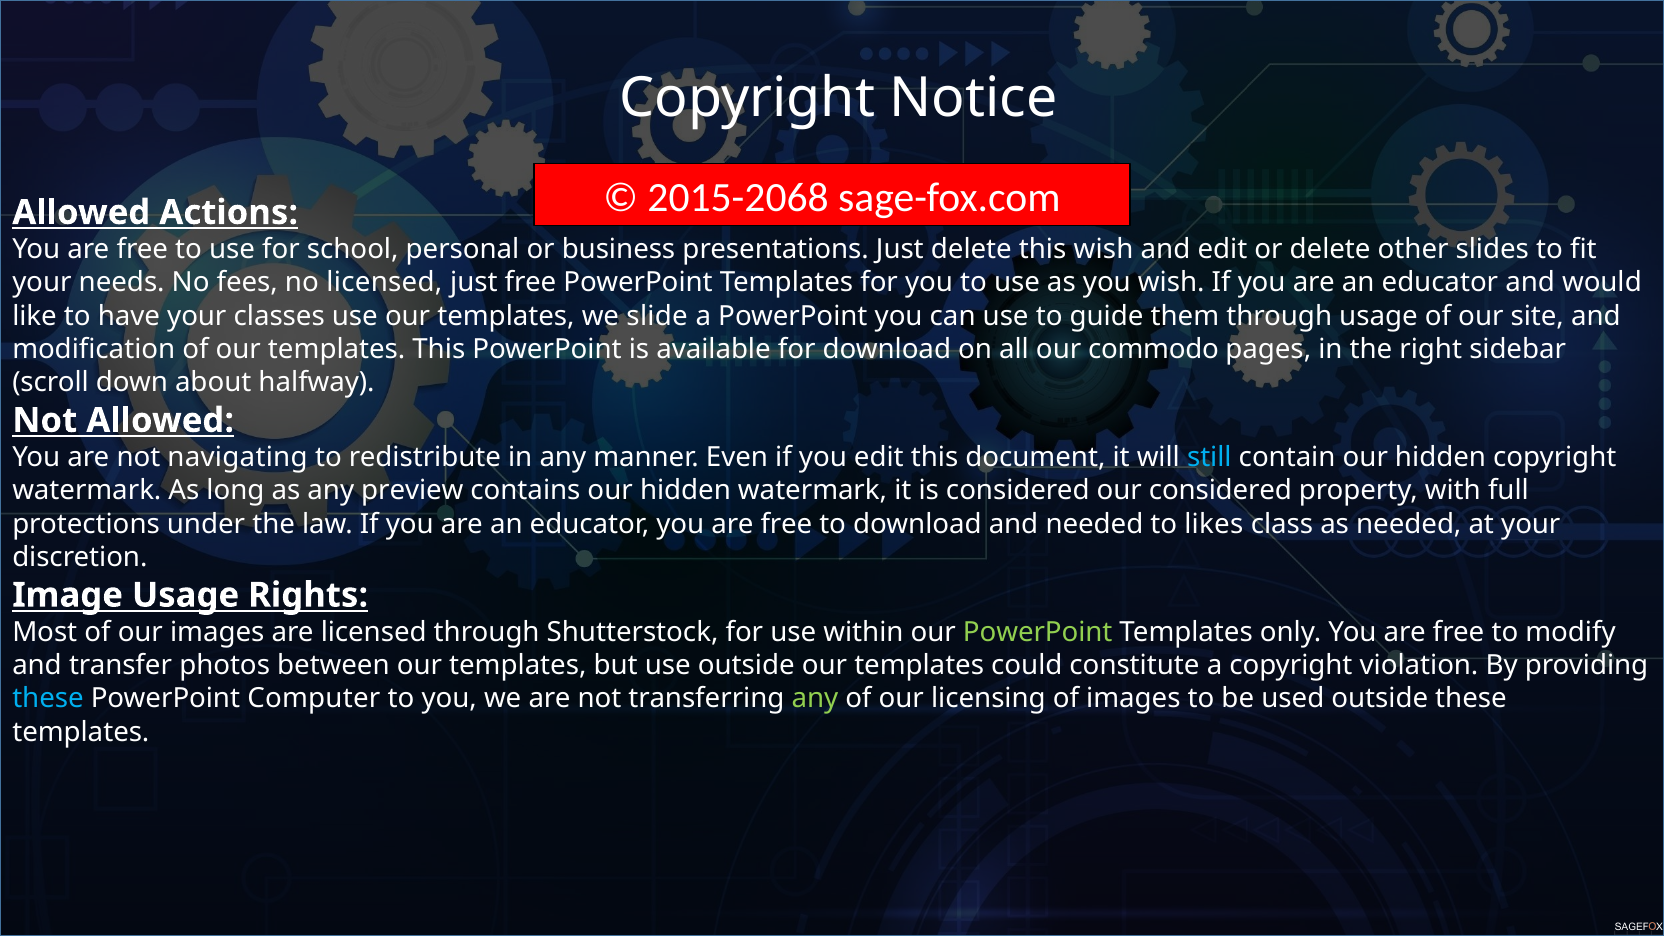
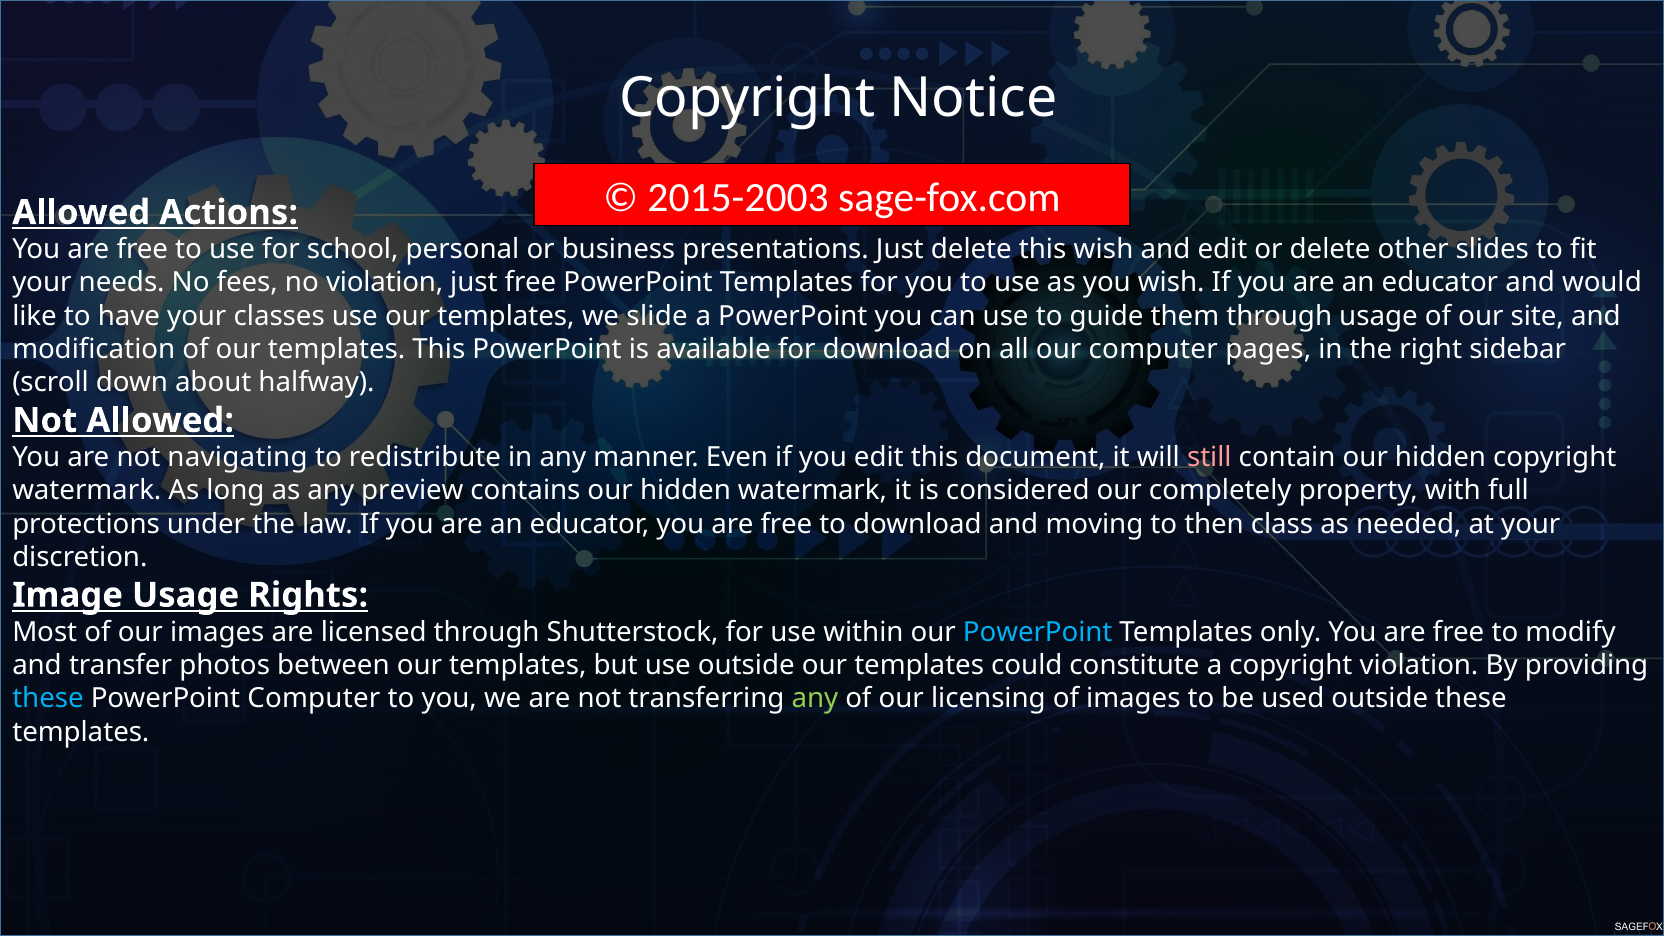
2015-2068: 2015-2068 -> 2015-2003
no licensed: licensed -> violation
our commodo: commodo -> computer
still colour: light blue -> pink
our considered: considered -> completely
and needed: needed -> moving
likes: likes -> then
PowerPoint at (1038, 632) colour: light green -> light blue
